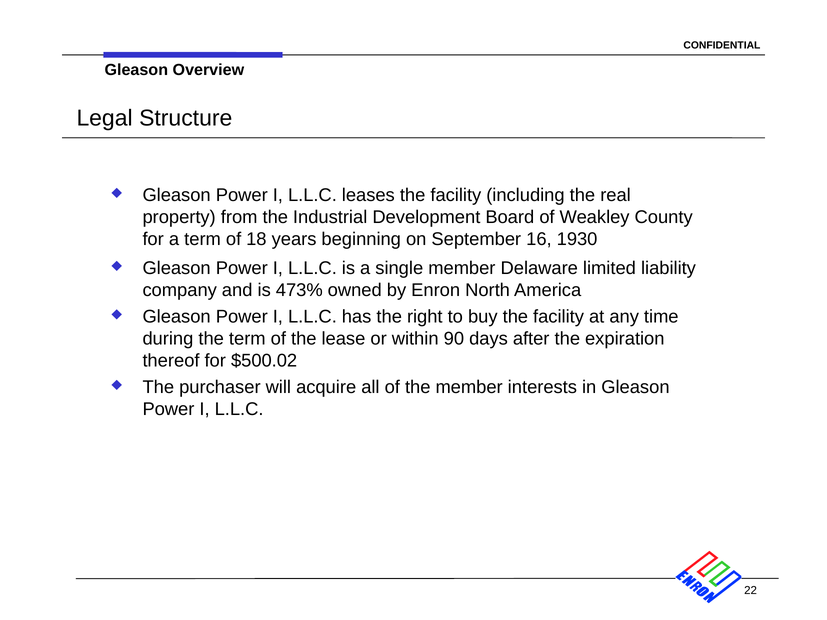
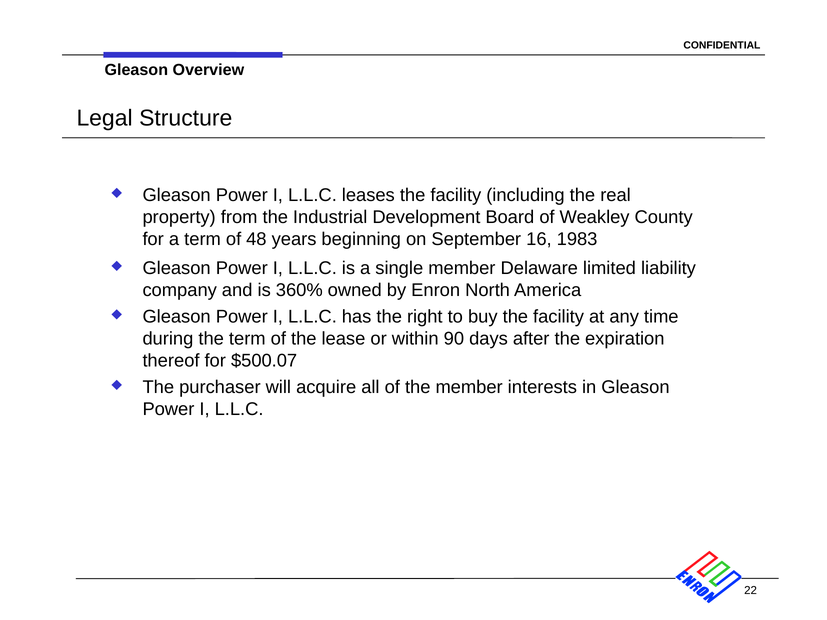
18: 18 -> 48
1930: 1930 -> 1983
473%: 473% -> 360%
$500.02: $500.02 -> $500.07
